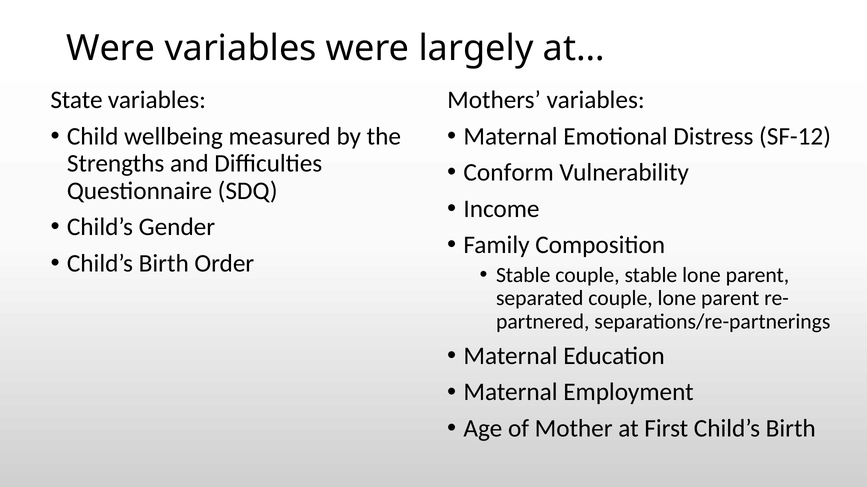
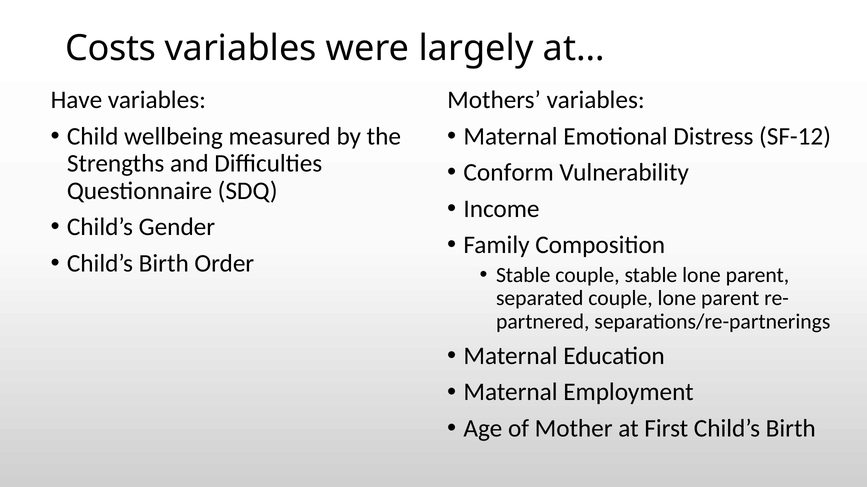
Were at (111, 48): Were -> Costs
State: State -> Have
